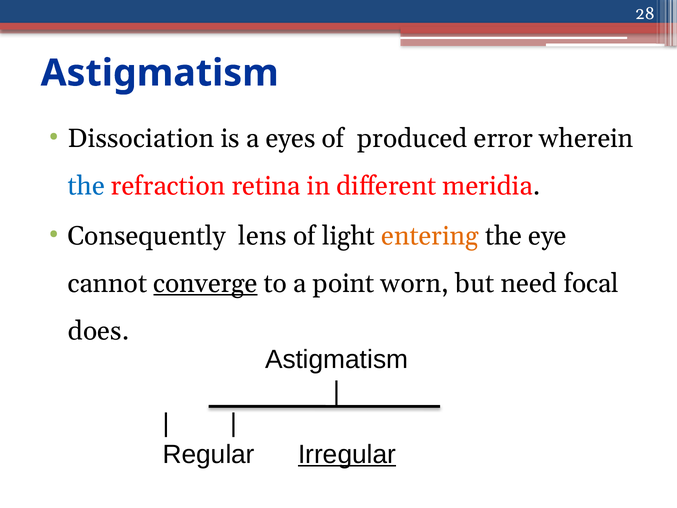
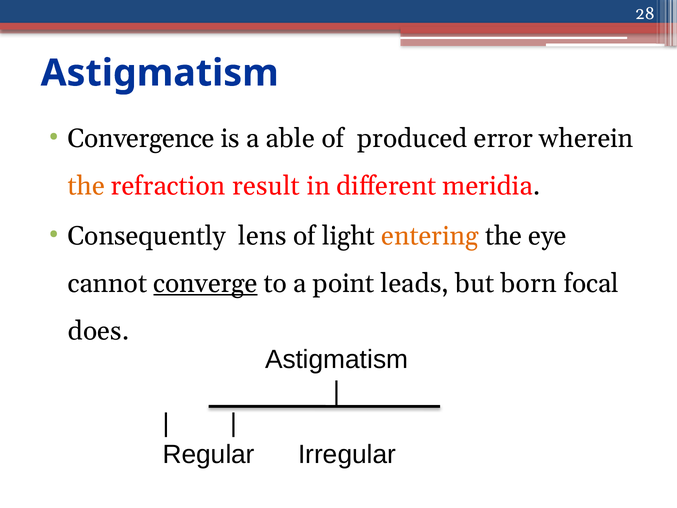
Dissociation: Dissociation -> Convergence
eyes: eyes -> able
the at (86, 186) colour: blue -> orange
retina: retina -> result
worn: worn -> leads
need: need -> born
Irregular underline: present -> none
